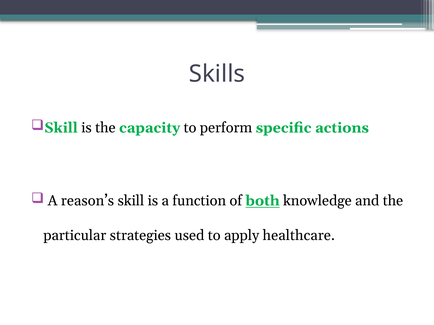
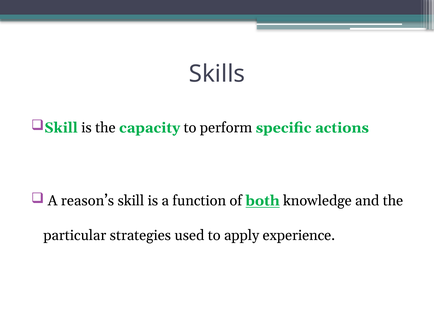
healthcare: healthcare -> experience
